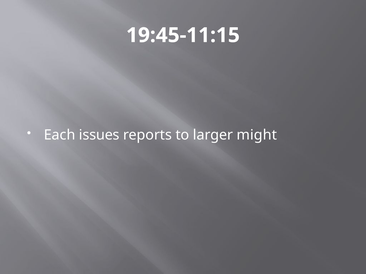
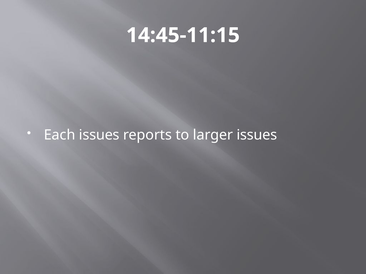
19:45-11:15: 19:45-11:15 -> 14:45-11:15
larger might: might -> issues
